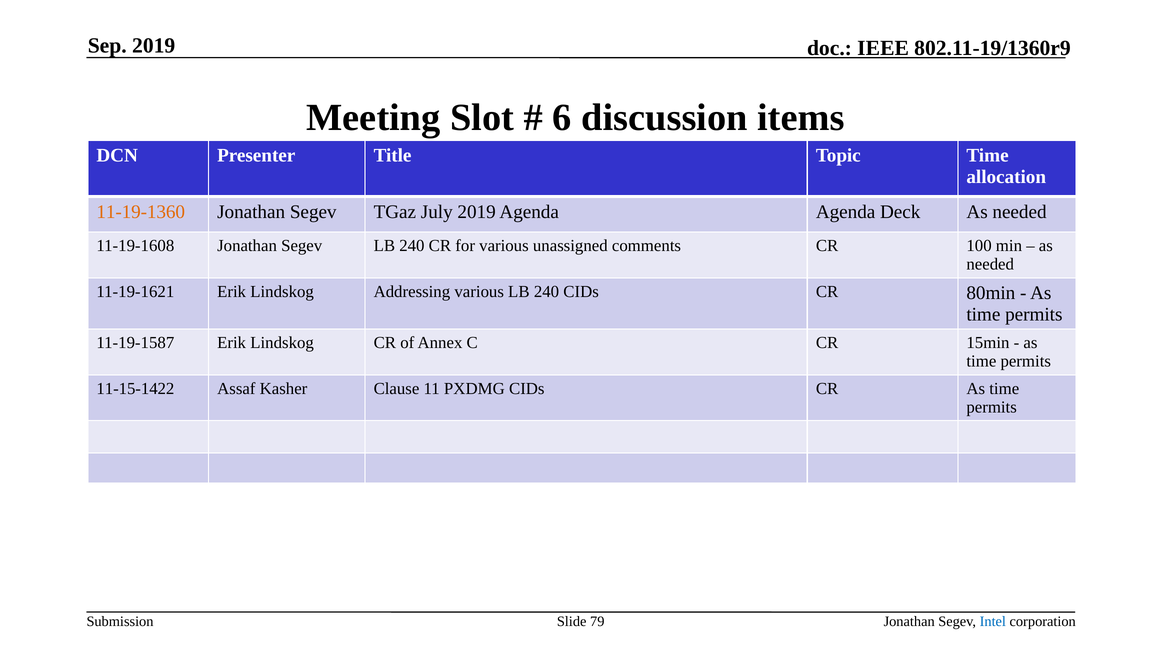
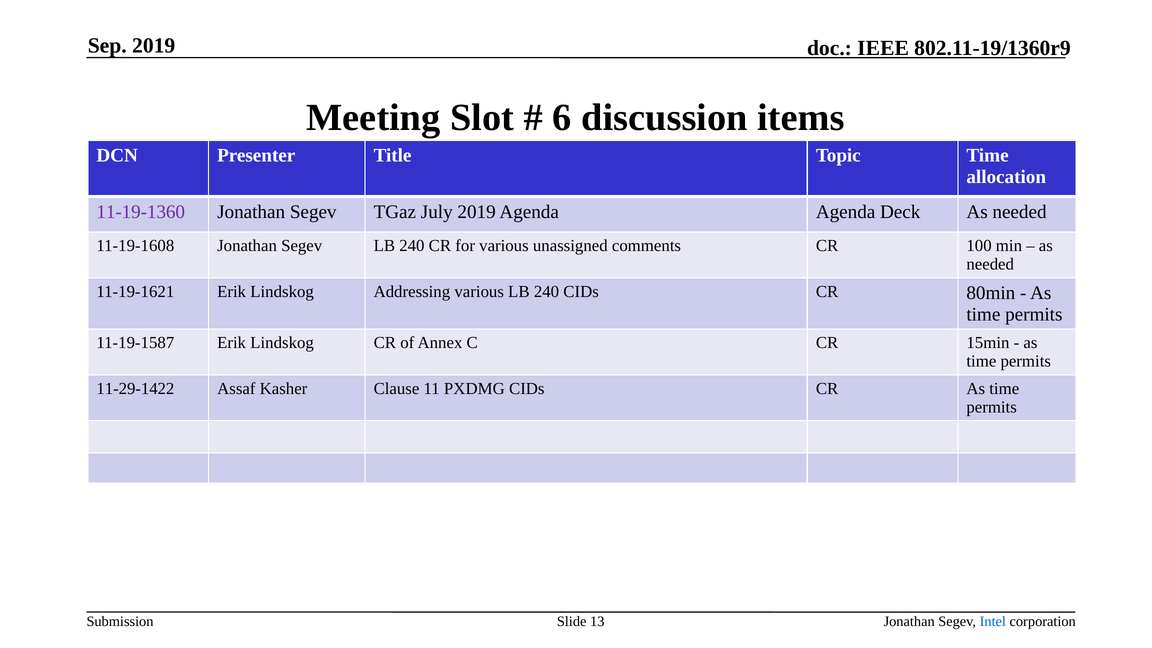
11-19-1360 colour: orange -> purple
11-15-1422: 11-15-1422 -> 11-29-1422
79: 79 -> 13
